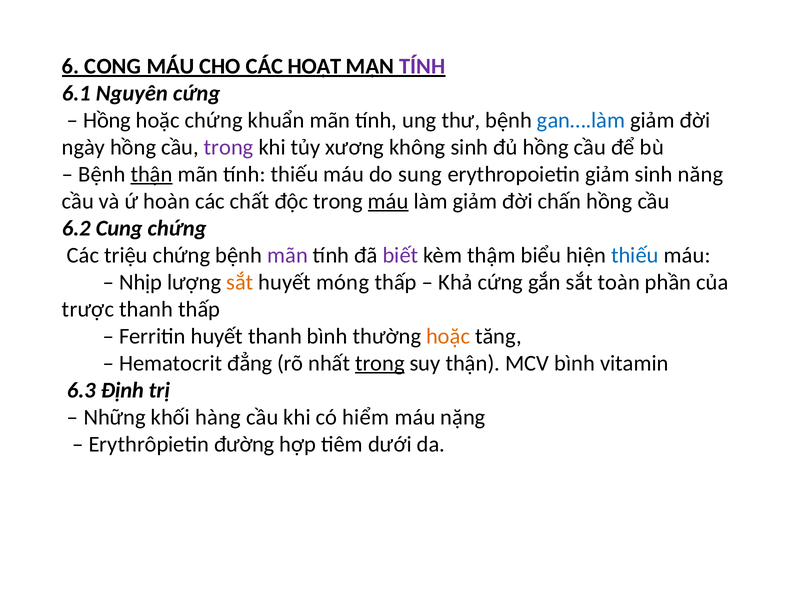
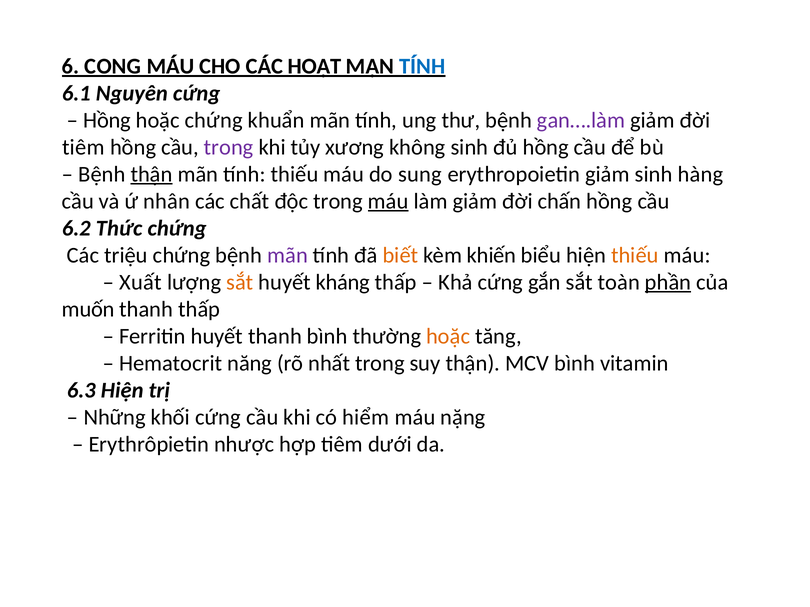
TÍNH at (422, 66) colour: purple -> blue
gan….làm colour: blue -> purple
ngày at (84, 147): ngày -> tiêm
năng: năng -> hàng
hoàn: hoàn -> nhân
Cung: Cung -> Thức
biết colour: purple -> orange
thậm: thậm -> khiến
thiếu at (635, 255) colour: blue -> orange
Nhịp: Nhịp -> Xuất
móng: móng -> kháng
phần underline: none -> present
trược: trược -> muốn
đẳng: đẳng -> năng
trong at (380, 363) underline: present -> none
6.3 Định: Định -> Hiện
khối hàng: hàng -> cứng
đường: đường -> nhược
